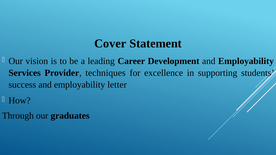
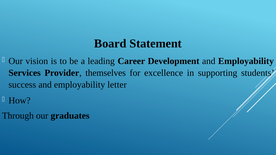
Cover: Cover -> Board
techniques: techniques -> themselves
